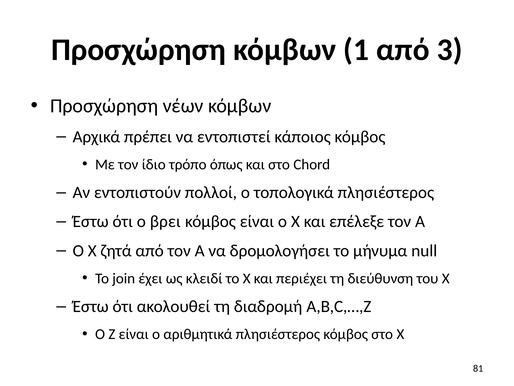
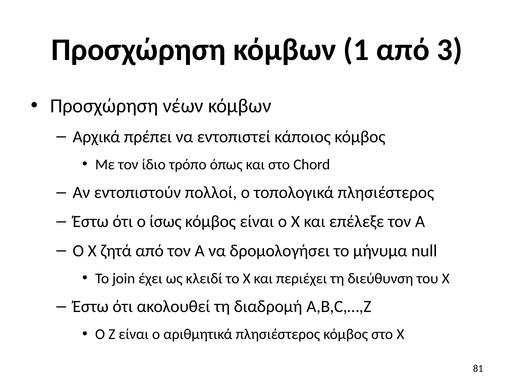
βρει: βρει -> ίσως
